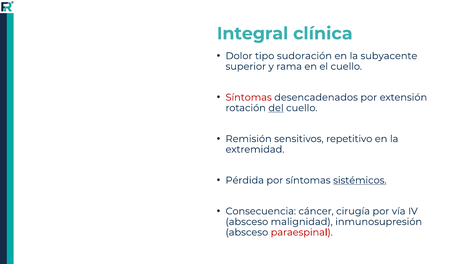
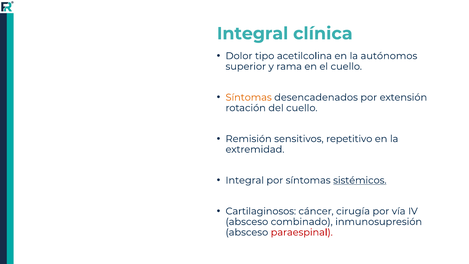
sudoración: sudoración -> acetilcolina
subyacente: subyacente -> autónomos
Síntomas at (249, 97) colour: red -> orange
del underline: present -> none
Pérdida at (245, 180): Pérdida -> Integral
Consecuencia: Consecuencia -> Cartilaginosos
malignidad: malignidad -> combinado
